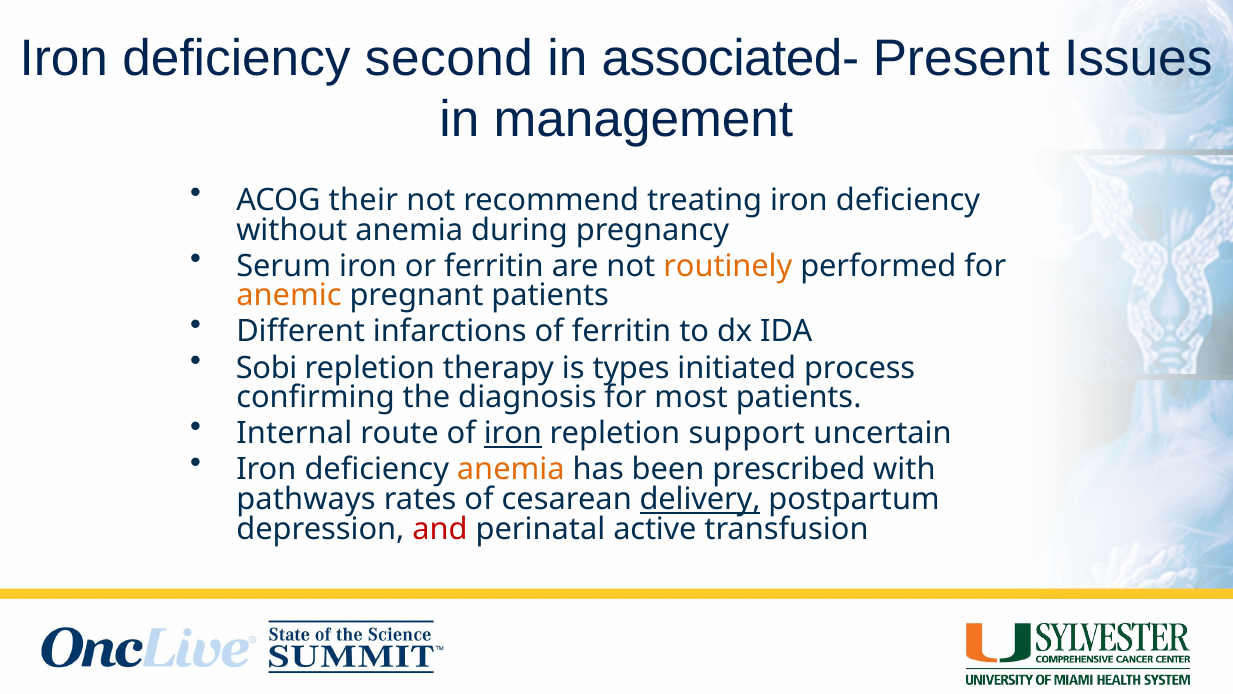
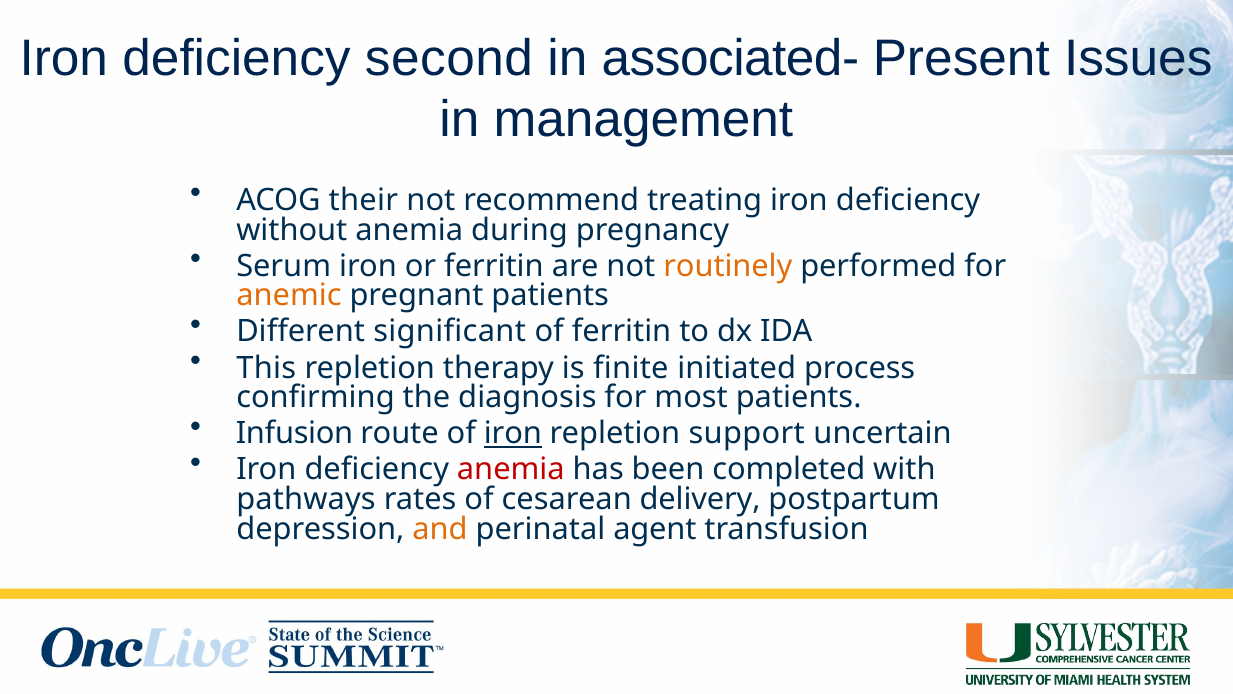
infarctions: infarctions -> significant
Sobi: Sobi -> This
types: types -> finite
Internal: Internal -> Infusion
anemia at (511, 470) colour: orange -> red
prescribed: prescribed -> completed
delivery underline: present -> none
and colour: red -> orange
active: active -> agent
